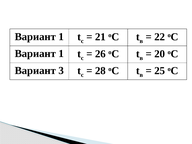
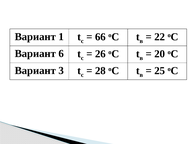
21: 21 -> 66
1 at (61, 54): 1 -> 6
